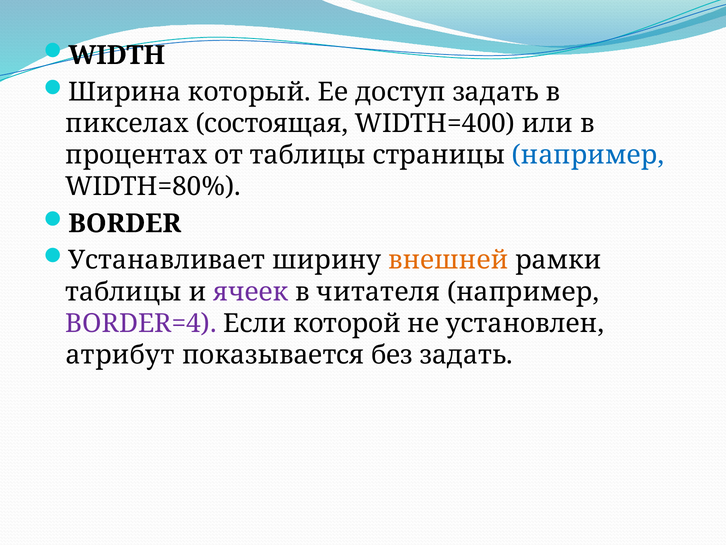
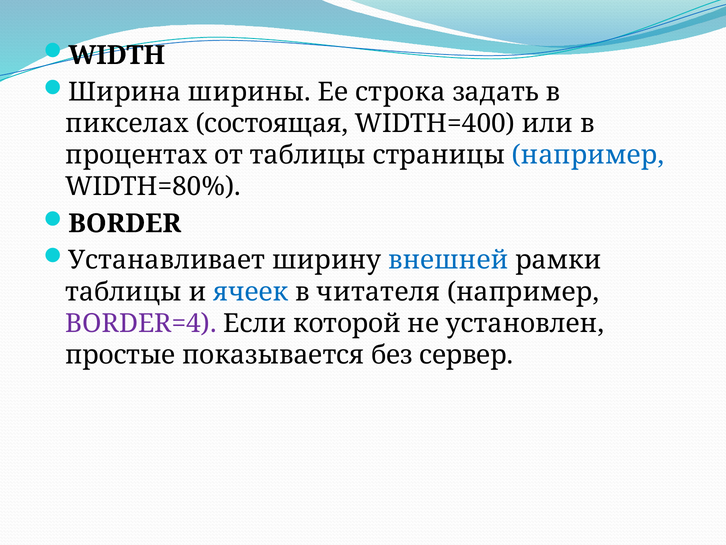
который: который -> ширины
доступ: доступ -> строка
внешней colour: orange -> blue
ячеек colour: purple -> blue
атрибут: атрибут -> простые
без задать: задать -> сервер
